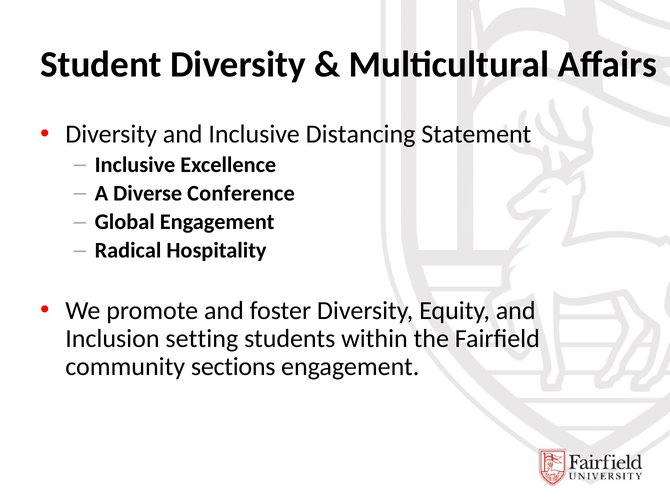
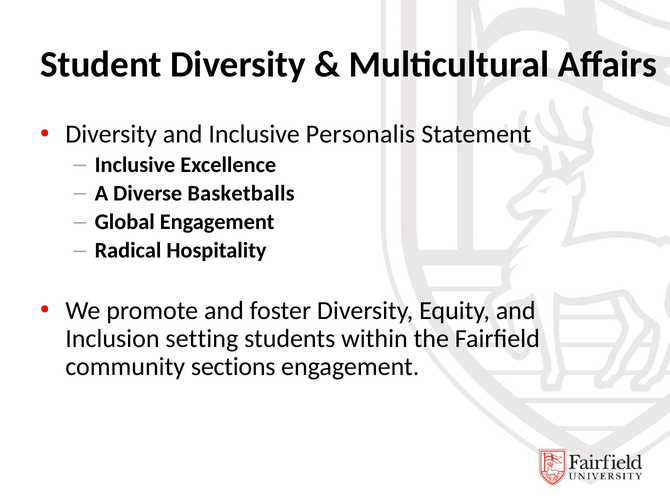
Distancing: Distancing -> Personalis
Conference: Conference -> Basketballs
